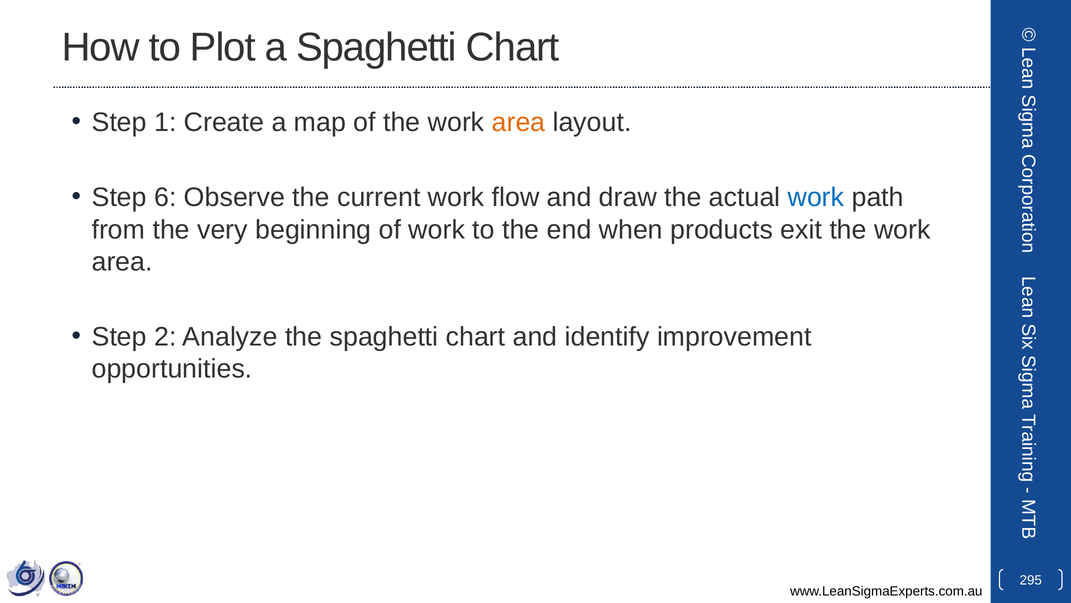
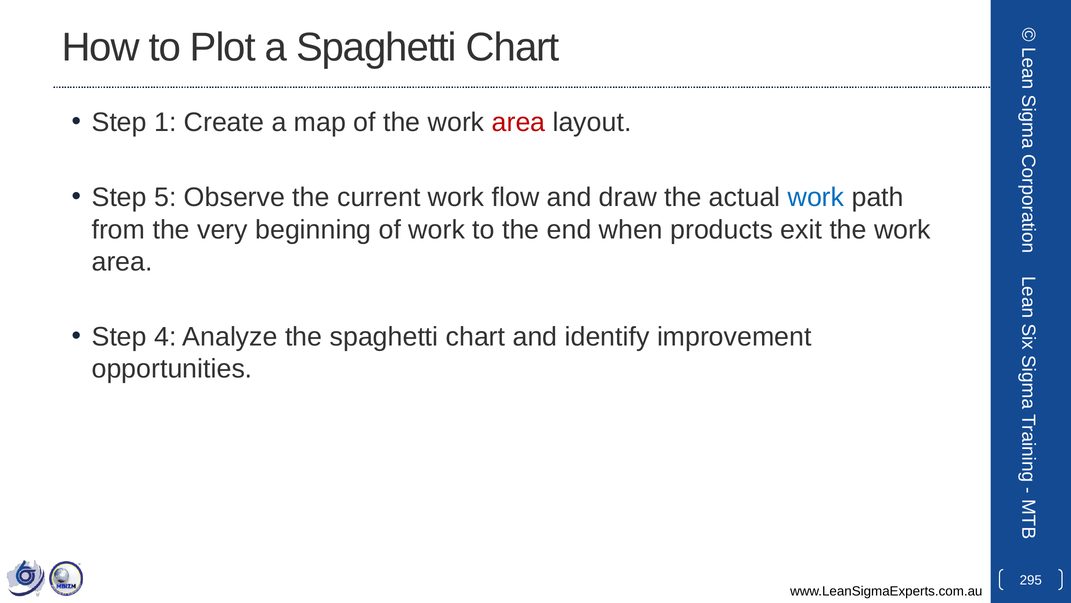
area at (519, 122) colour: orange -> red
6: 6 -> 5
2: 2 -> 4
